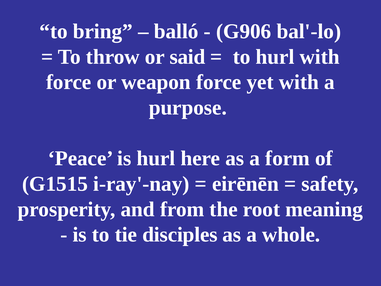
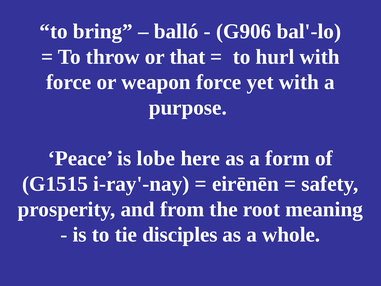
said: said -> that
is hurl: hurl -> lobe
